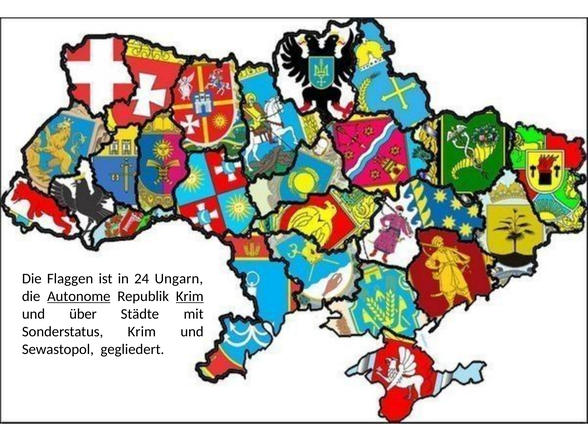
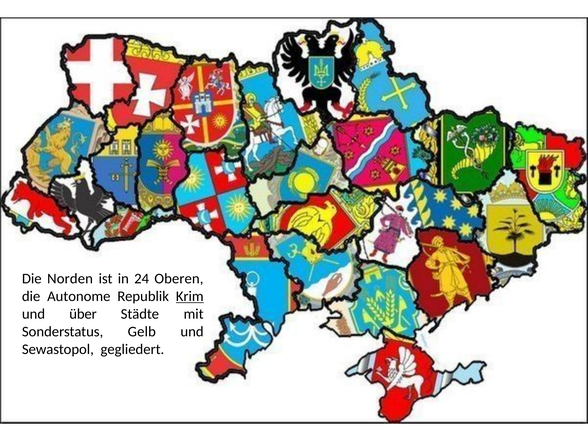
Flaggen: Flaggen -> Norden
Ungarn: Ungarn -> Oberen
Autonome underline: present -> none
Sonderstatus Krim: Krim -> Gelb
